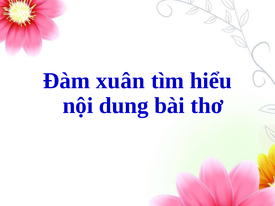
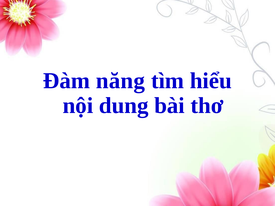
xuân: xuân -> năng
